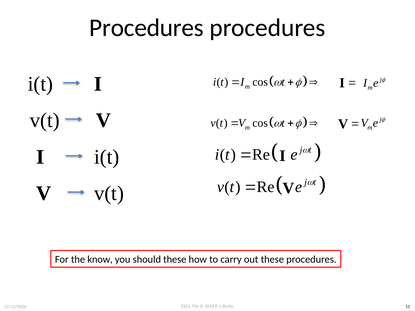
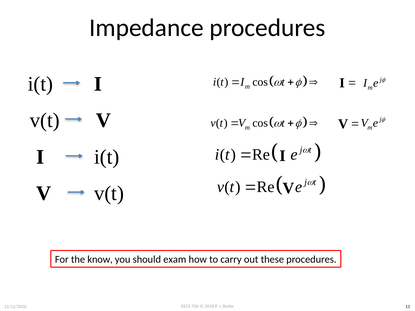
Procedures at (147, 28): Procedures -> Impedance
should these: these -> exam
